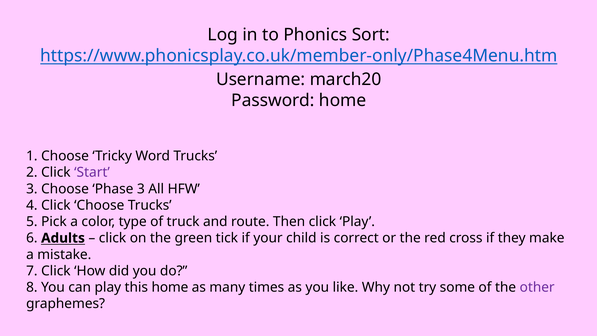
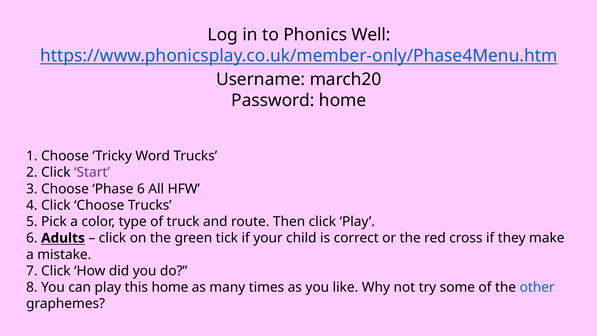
Sort: Sort -> Well
Phase 3: 3 -> 6
other colour: purple -> blue
